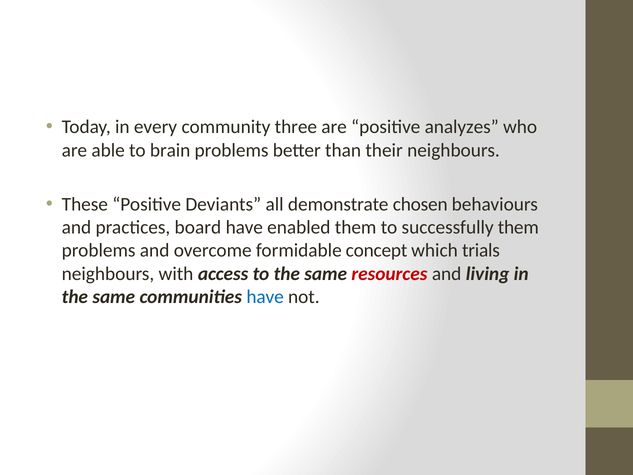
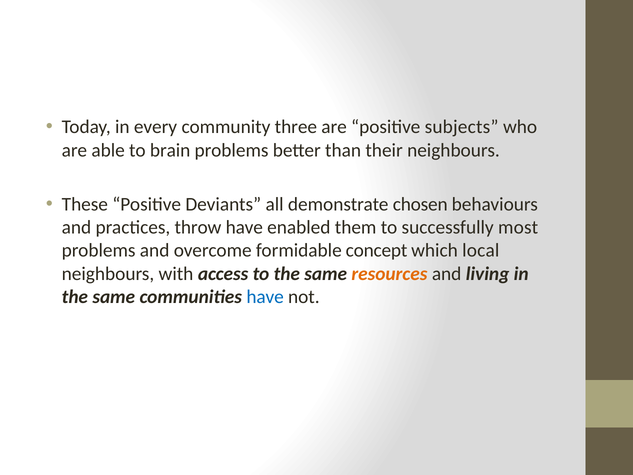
analyzes: analyzes -> subjects
board: board -> throw
successfully them: them -> most
trials: trials -> local
resources colour: red -> orange
